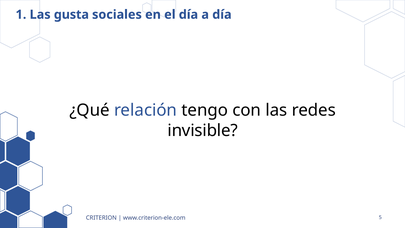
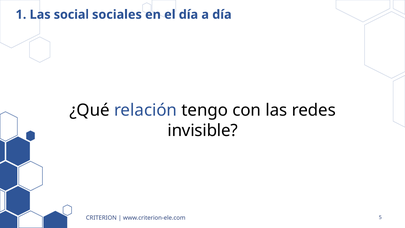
gusta: gusta -> social
